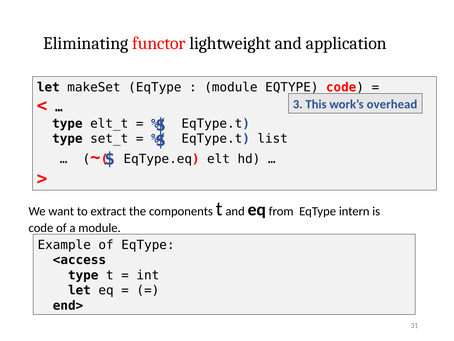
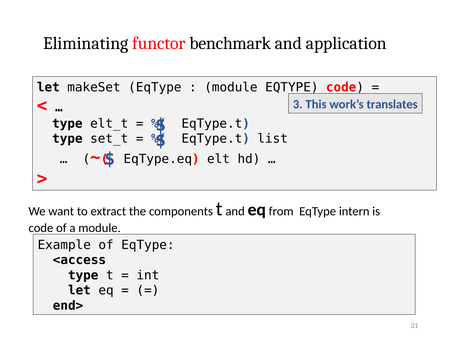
lightweight: lightweight -> benchmark
overhead: overhead -> translates
